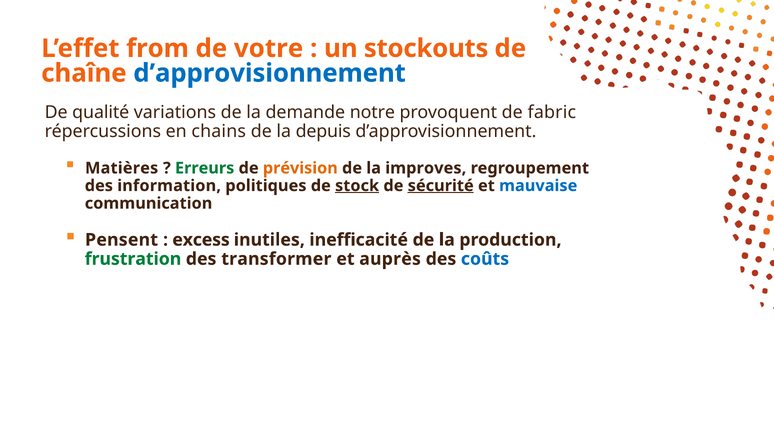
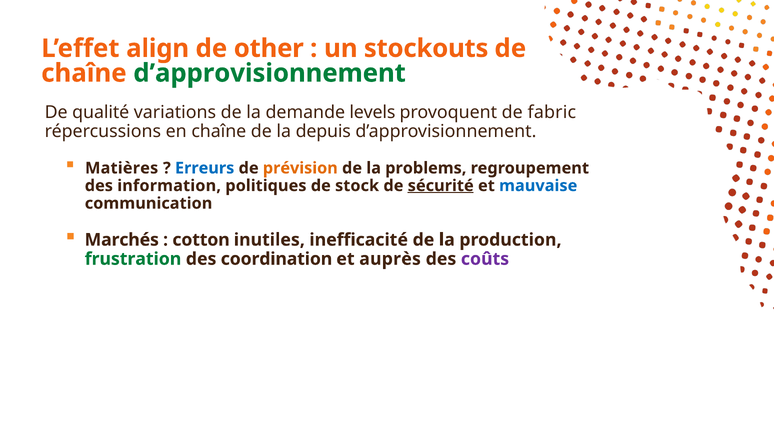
from: from -> align
votre: votre -> other
d’approvisionnement at (270, 73) colour: blue -> green
notre: notre -> levels
en chains: chains -> chaîne
Erreurs colour: green -> blue
improves: improves -> problems
stock underline: present -> none
Pensent: Pensent -> Marchés
excess: excess -> cotton
transformer: transformer -> coordination
coûts colour: blue -> purple
